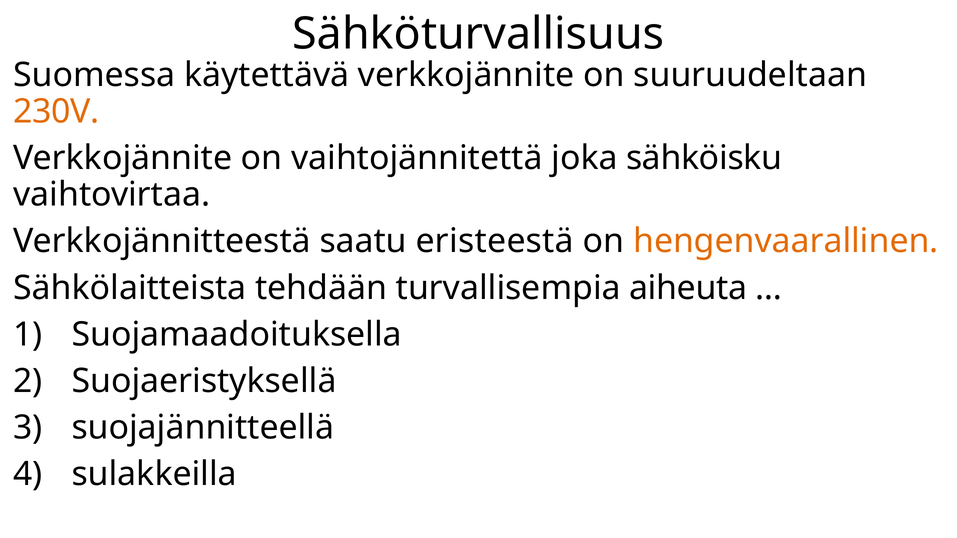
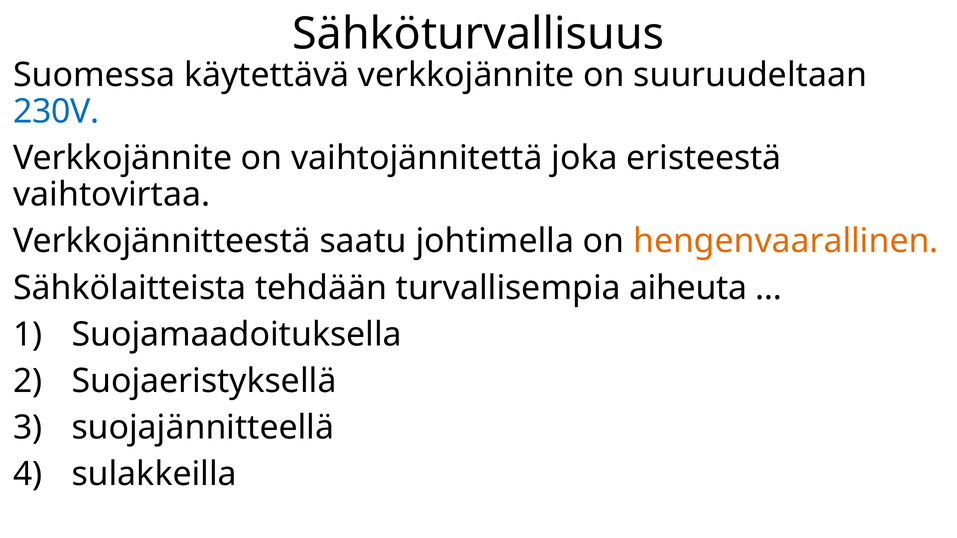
230V colour: orange -> blue
sähköisku: sähköisku -> eristeestä
eristeestä: eristeestä -> johtimella
